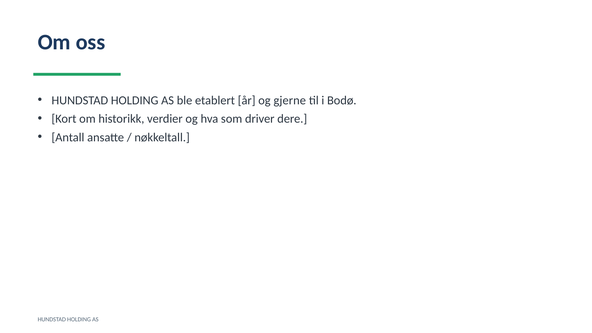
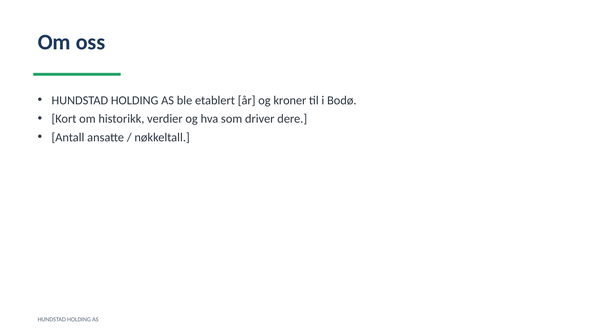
gjerne: gjerne -> kroner
